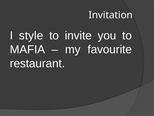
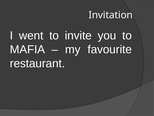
style: style -> went
